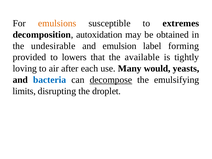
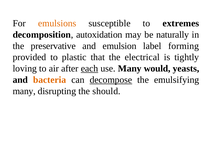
obtained: obtained -> naturally
undesirable: undesirable -> preservative
lowers: lowers -> plastic
available: available -> electrical
each underline: none -> present
bacteria colour: blue -> orange
limits at (24, 91): limits -> many
droplet: droplet -> should
